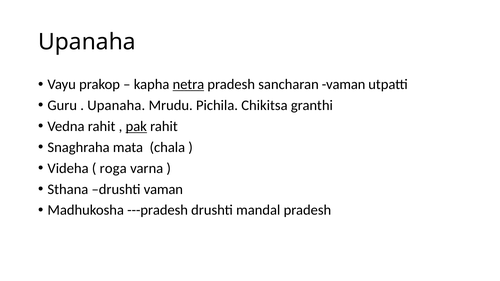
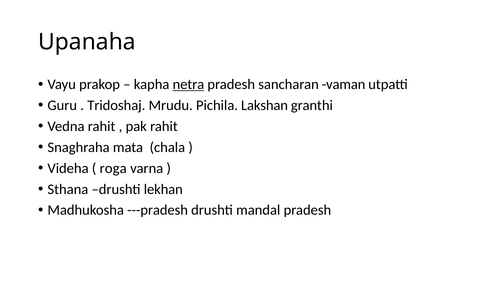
Upanaha at (116, 106): Upanaha -> Tridoshaj
Chikitsa: Chikitsa -> Lakshan
pak underline: present -> none
drushti vaman: vaman -> lekhan
